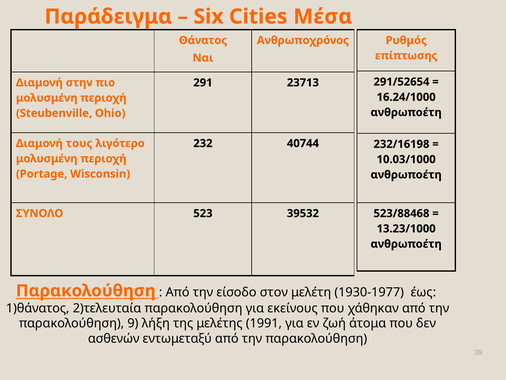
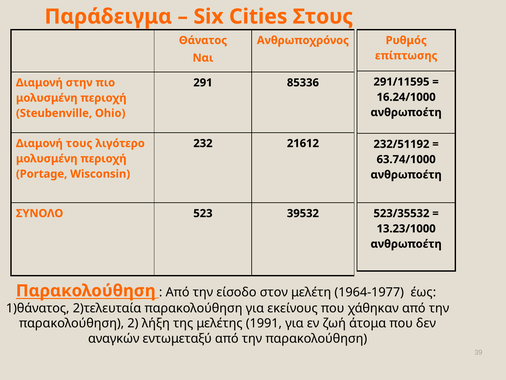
Μέσα: Μέσα -> Στους
291/52654: 291/52654 -> 291/11595
23713: 23713 -> 85336
40744: 40744 -> 21612
232/16198: 232/16198 -> 232/51192
10.03/1000: 10.03/1000 -> 63.74/1000
523/88468: 523/88468 -> 523/35532
1930-1977: 1930-1977 -> 1964-1977
9: 9 -> 2
ασθενών: ασθενών -> αναγκών
